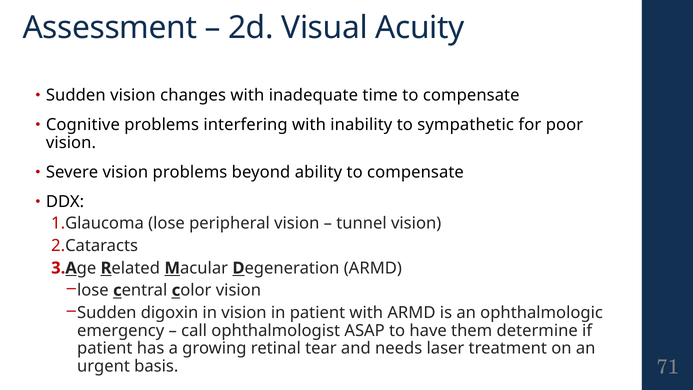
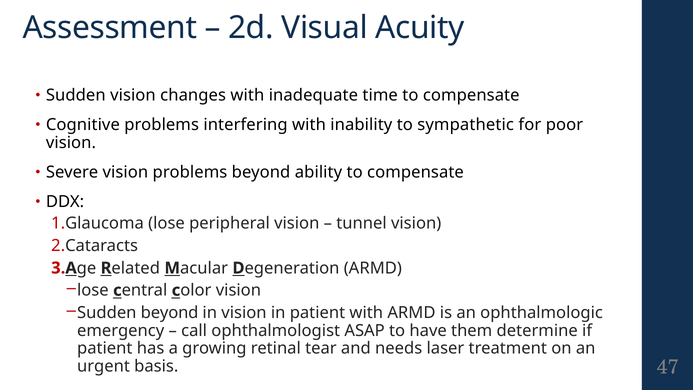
Sudden digoxin: digoxin -> beyond
71: 71 -> 47
